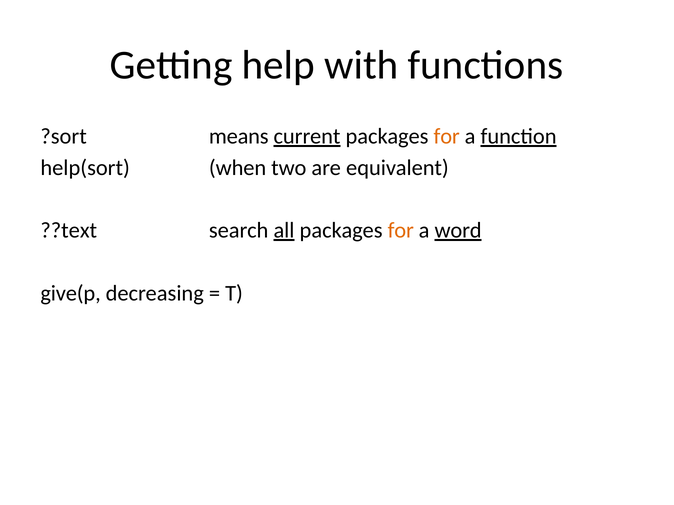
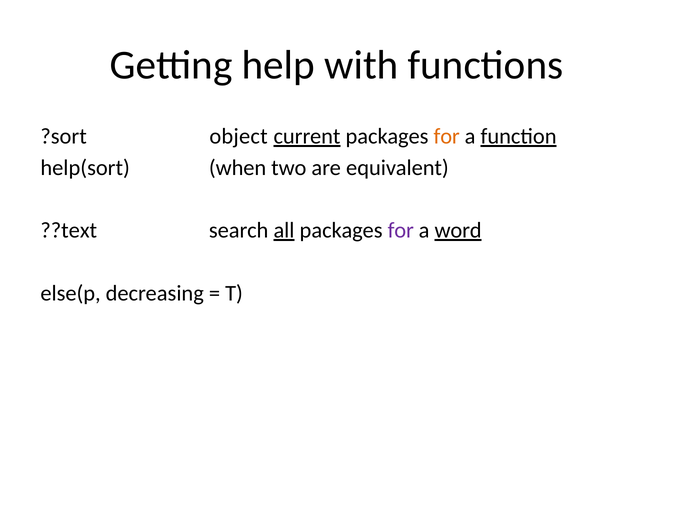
means: means -> object
for at (401, 231) colour: orange -> purple
give(p: give(p -> else(p
